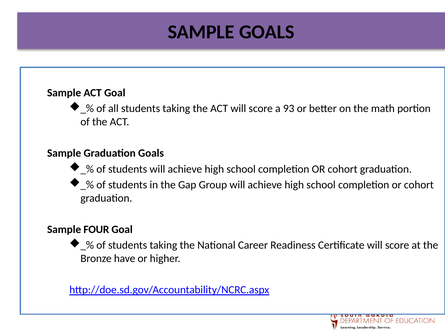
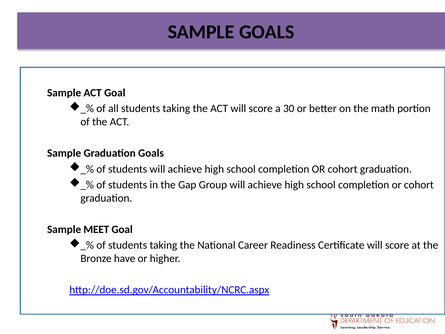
93: 93 -> 30
FOUR: FOUR -> MEET
